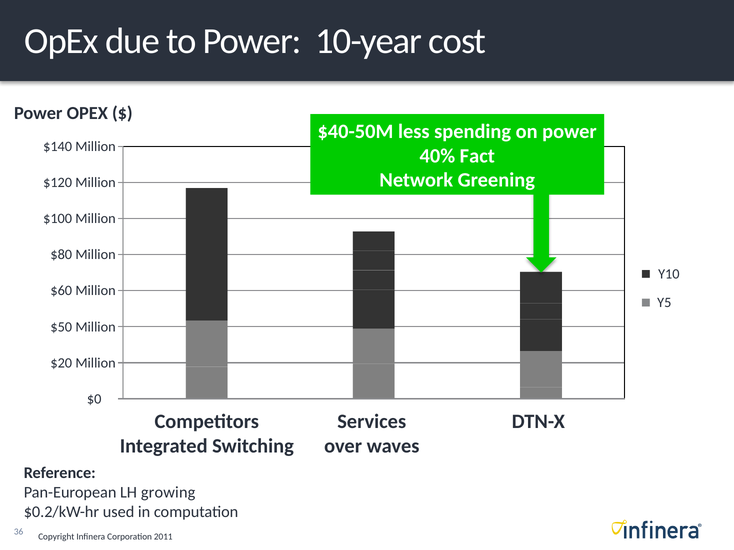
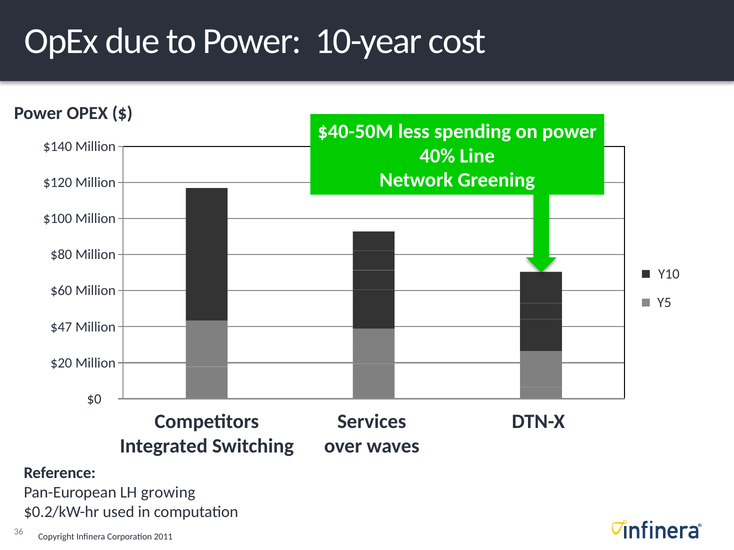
Fact: Fact -> Line
$50: $50 -> $47
